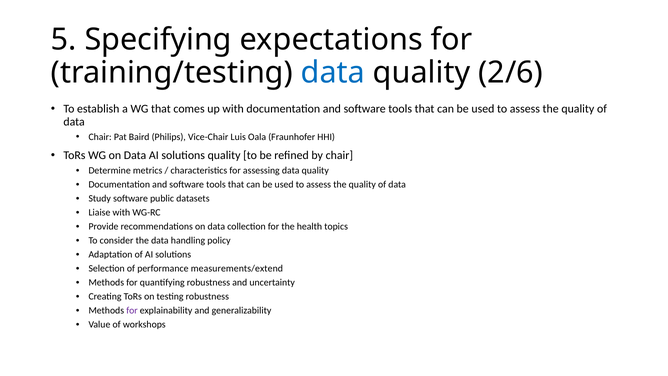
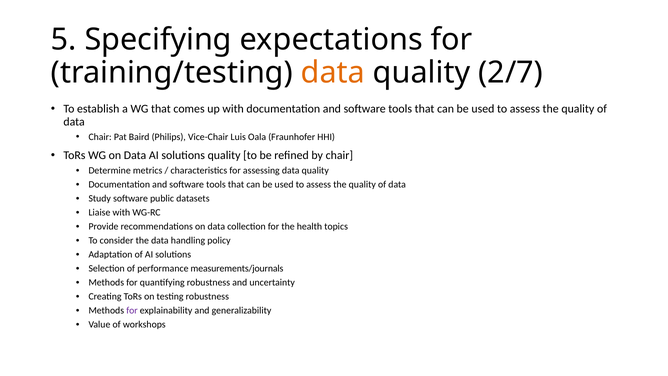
data at (333, 73) colour: blue -> orange
2/6: 2/6 -> 2/7
measurements/extend: measurements/extend -> measurements/journals
